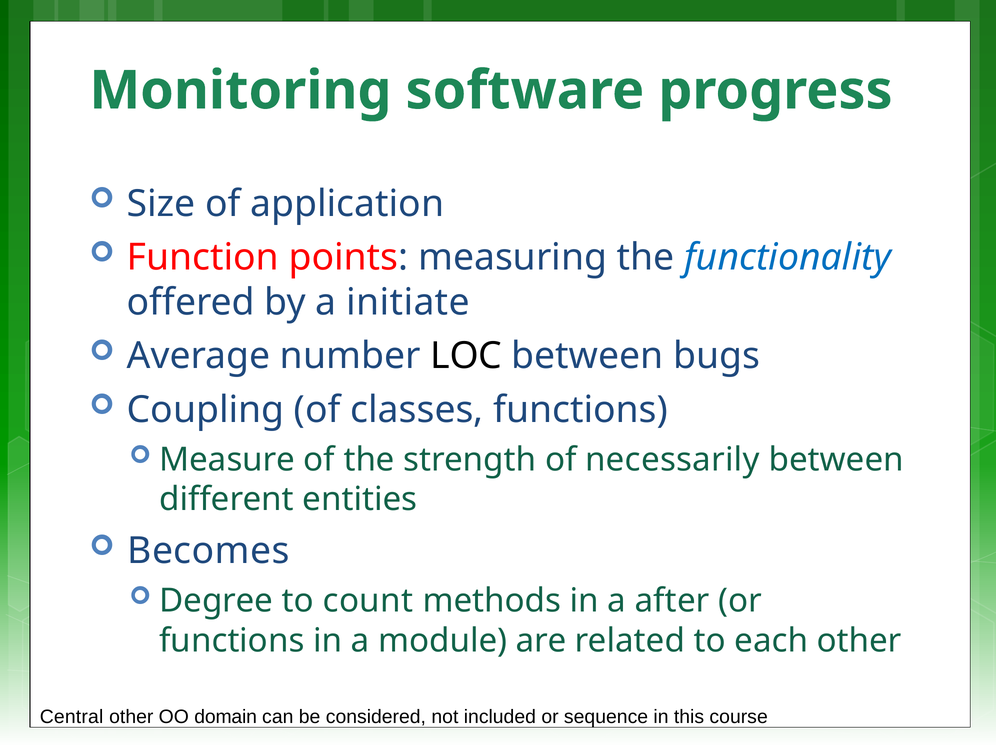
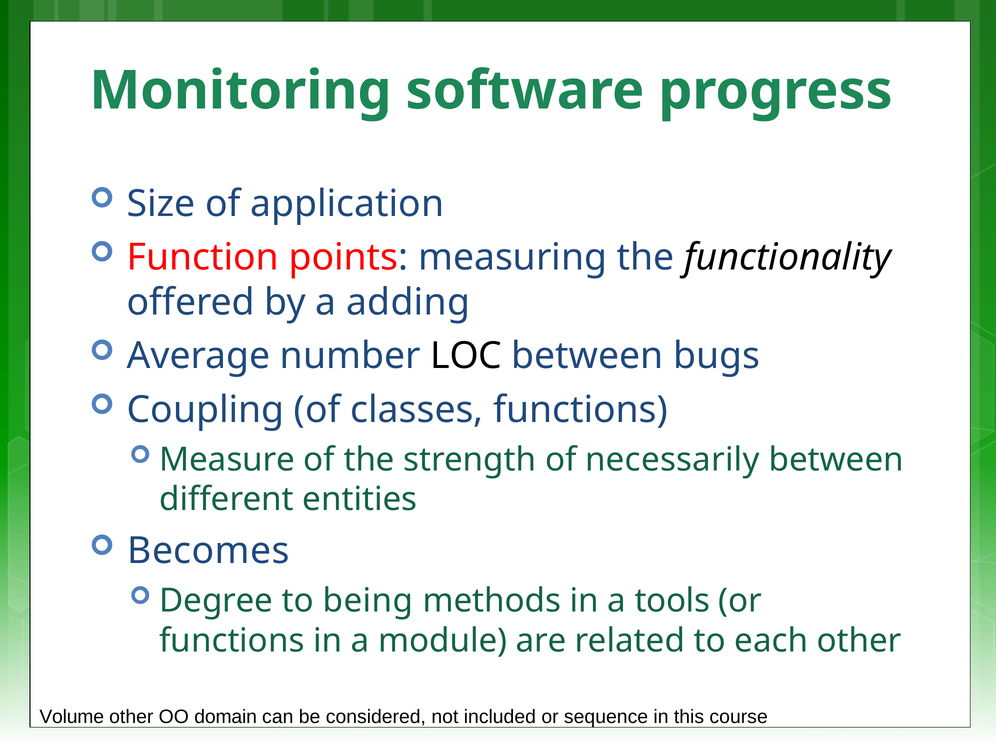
functionality colour: blue -> black
initiate: initiate -> adding
count: count -> being
after: after -> tools
Central: Central -> Volume
